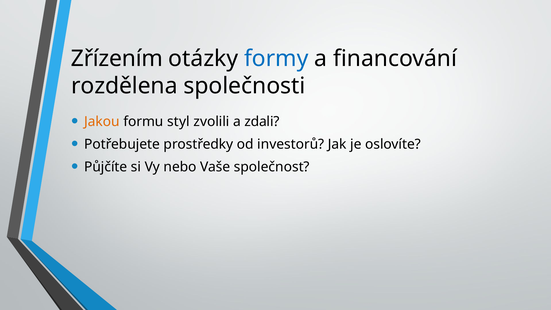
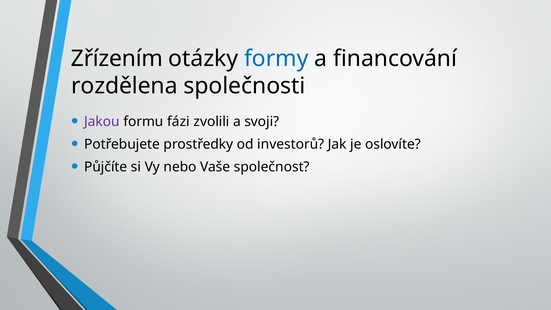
Jakou colour: orange -> purple
styl: styl -> fázi
zdali: zdali -> svoji
